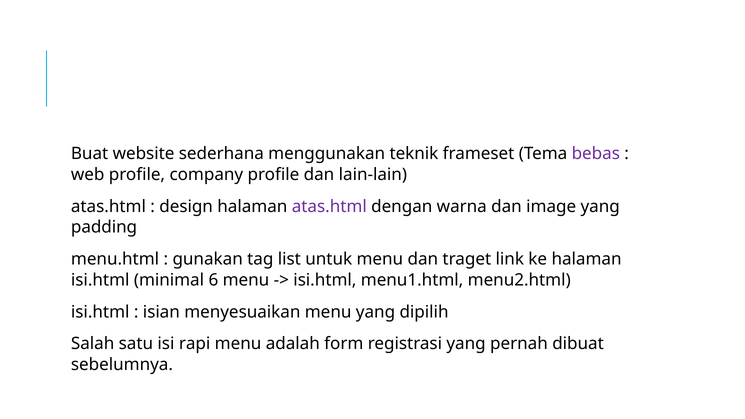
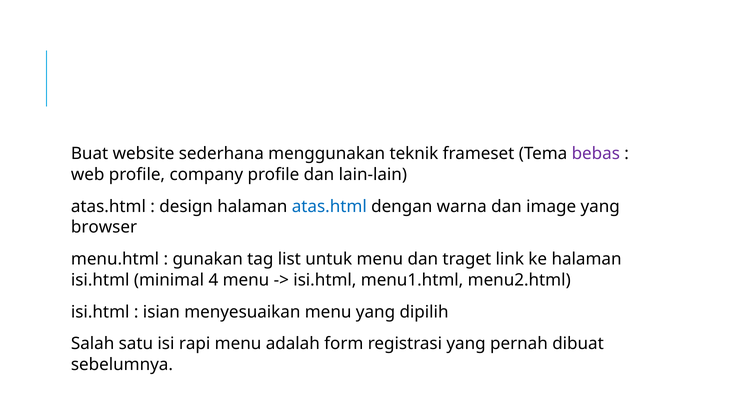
atas.html at (329, 206) colour: purple -> blue
padding: padding -> browser
6: 6 -> 4
